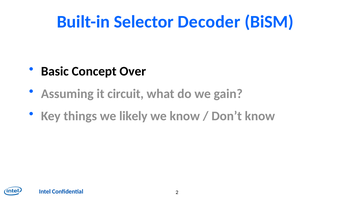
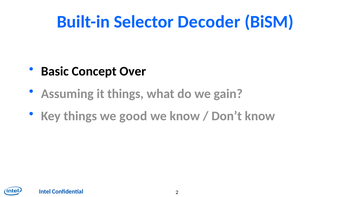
it circuit: circuit -> things
likely: likely -> good
